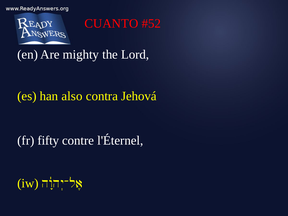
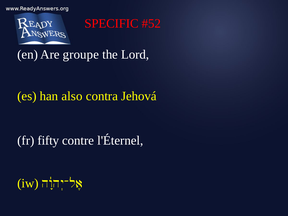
CUANTO: CUANTO -> SPECIFIC
mighty: mighty -> groupe
